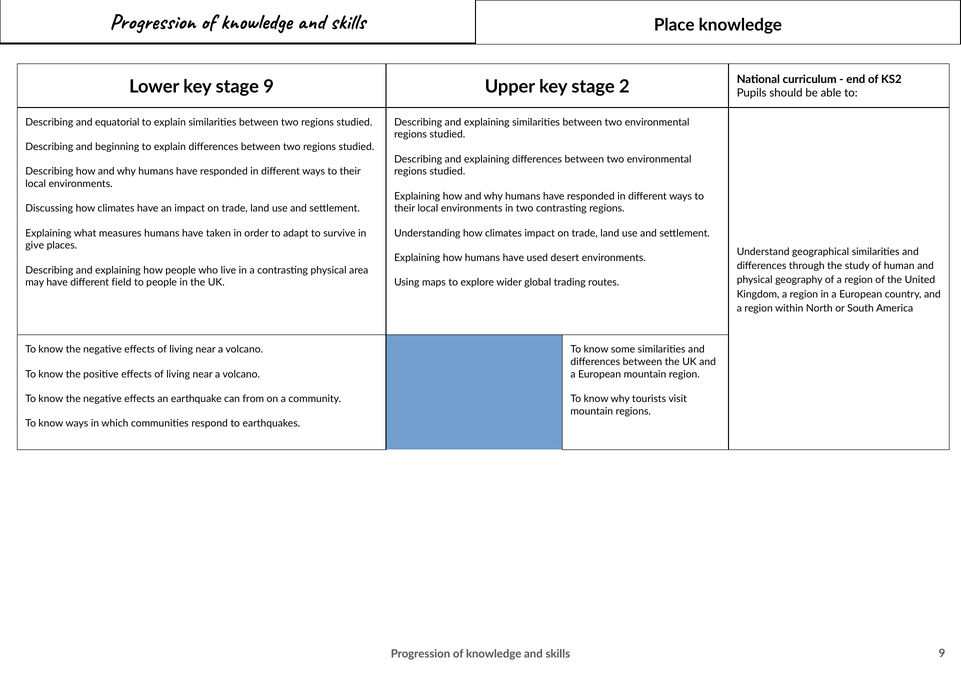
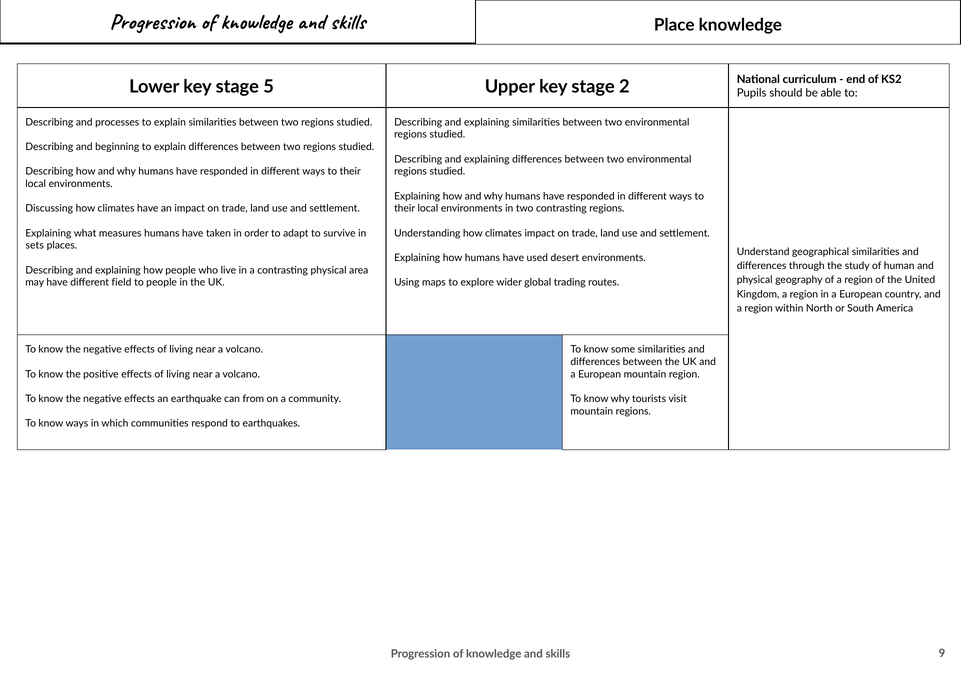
stage 9: 9 -> 5
equatorial: equatorial -> processes
give: give -> sets
